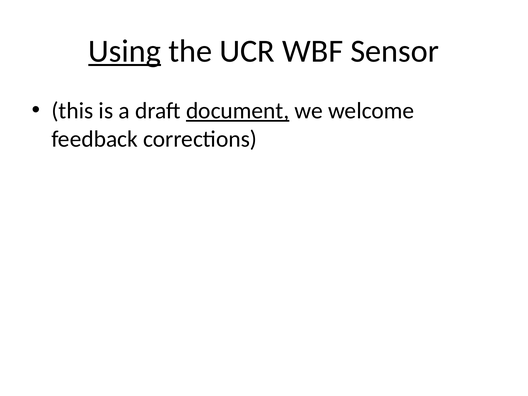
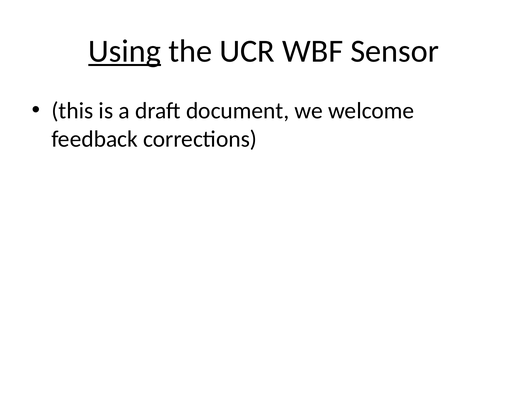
document underline: present -> none
